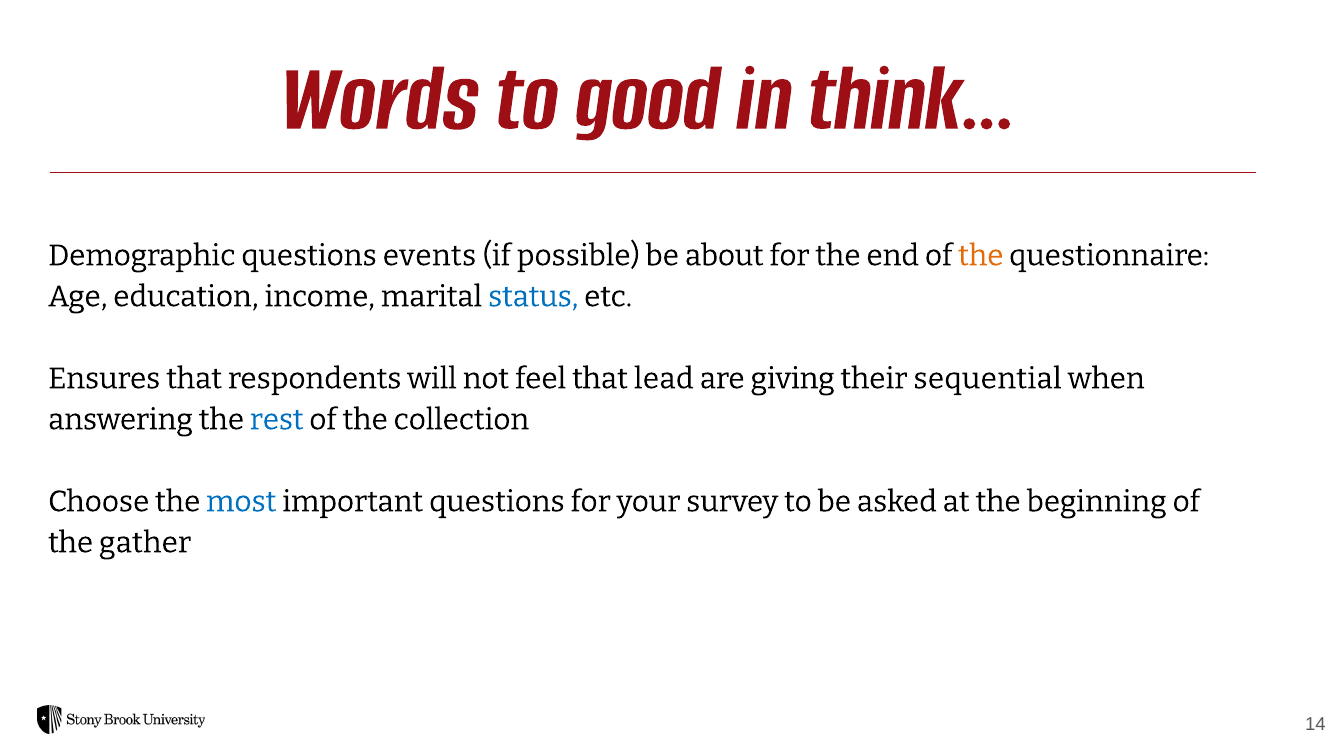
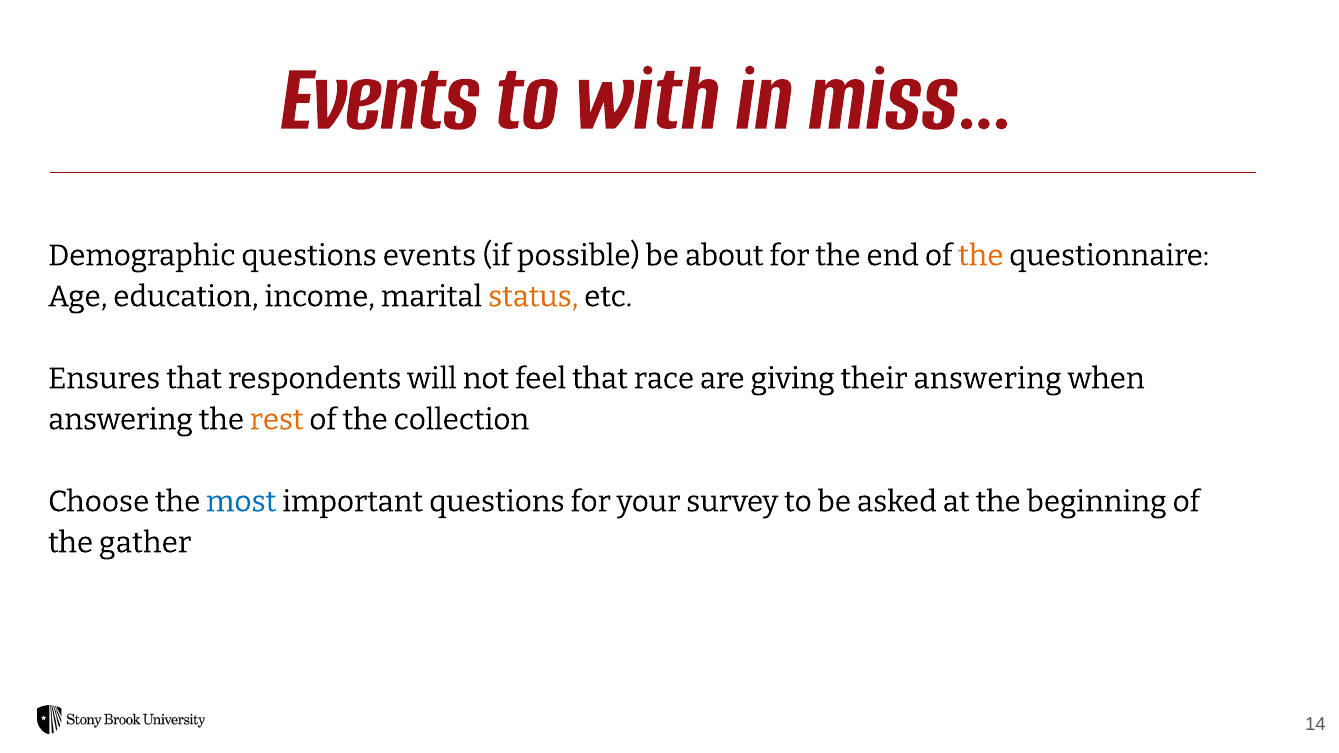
Words at (380, 96): Words -> Events
good: good -> with
think…: think… -> miss…
status colour: blue -> orange
lead: lead -> race
their sequential: sequential -> answering
rest colour: blue -> orange
